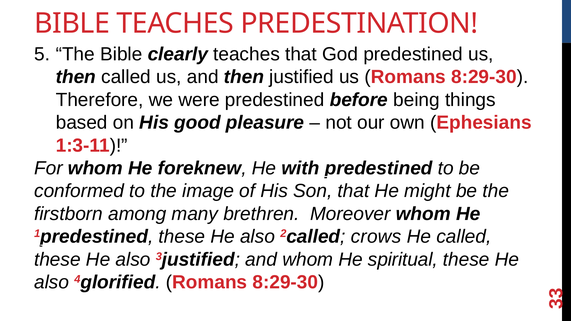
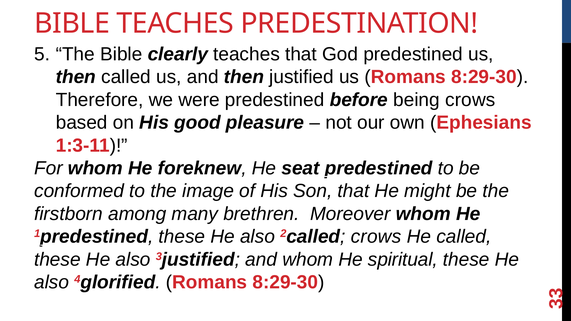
being things: things -> crows
with: with -> seat
